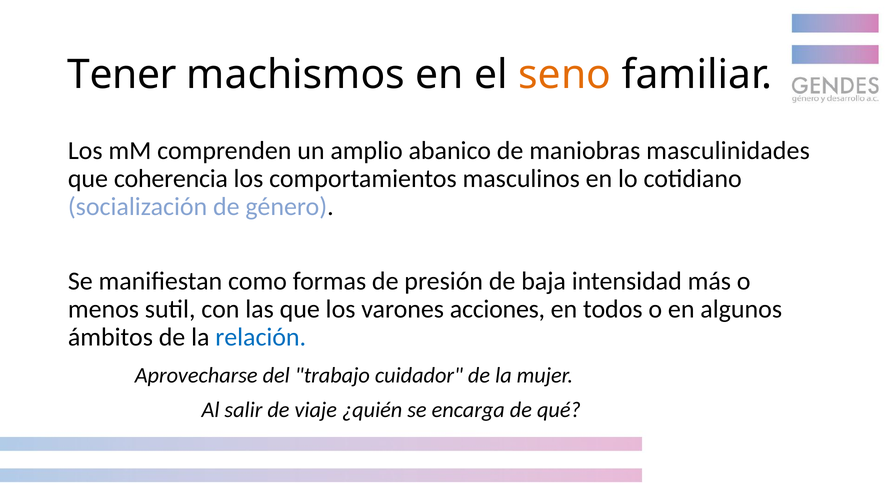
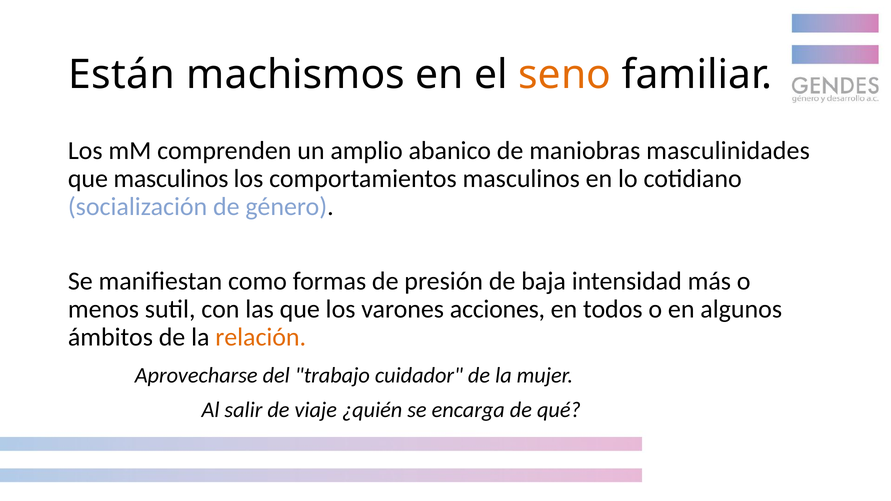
Tener: Tener -> Están
que coherencia: coherencia -> masculinos
relación colour: blue -> orange
